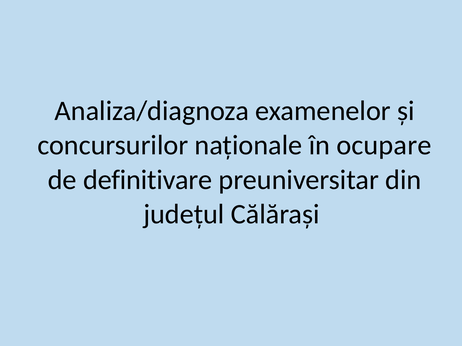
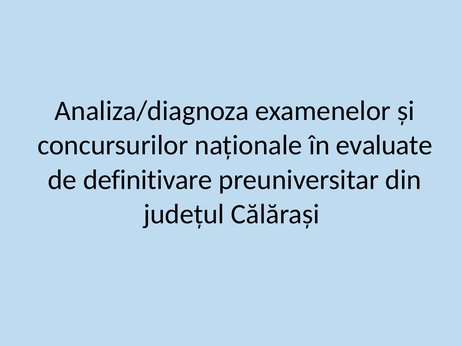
ocupare: ocupare -> evaluate
